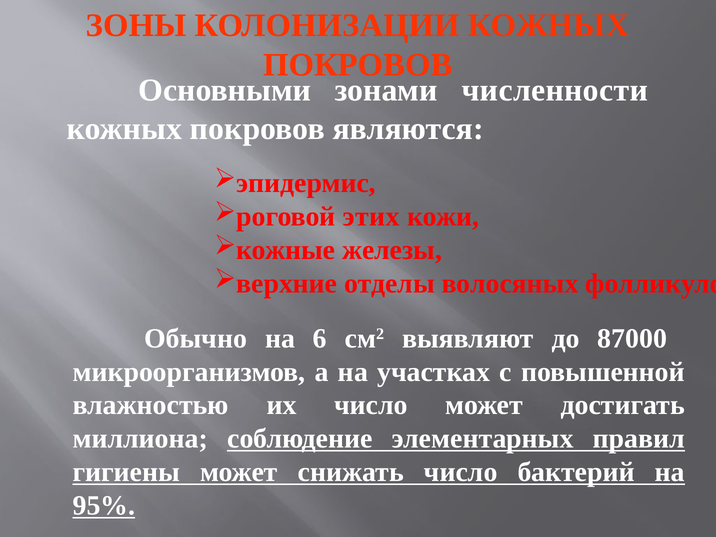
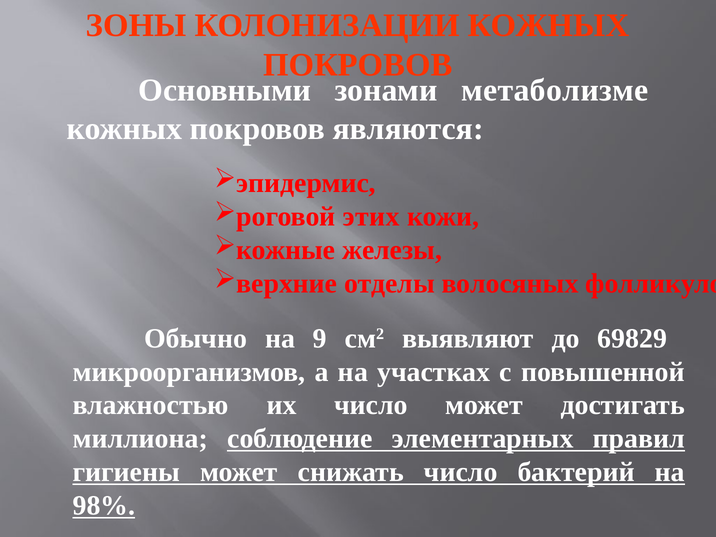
численности: численности -> метаболизме
6: 6 -> 9
87000: 87000 -> 69829
95%: 95% -> 98%
